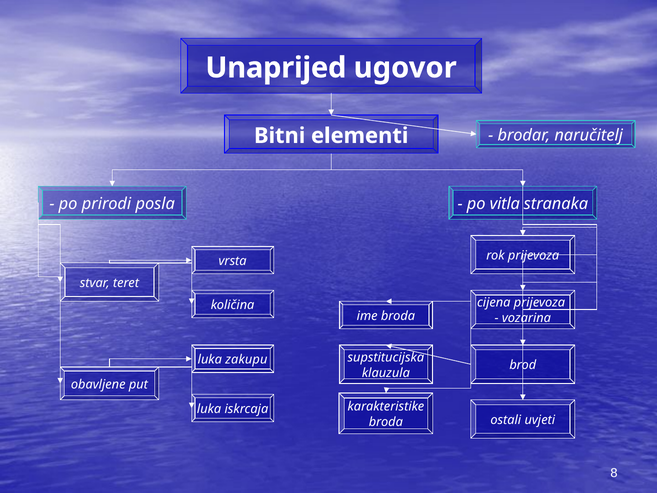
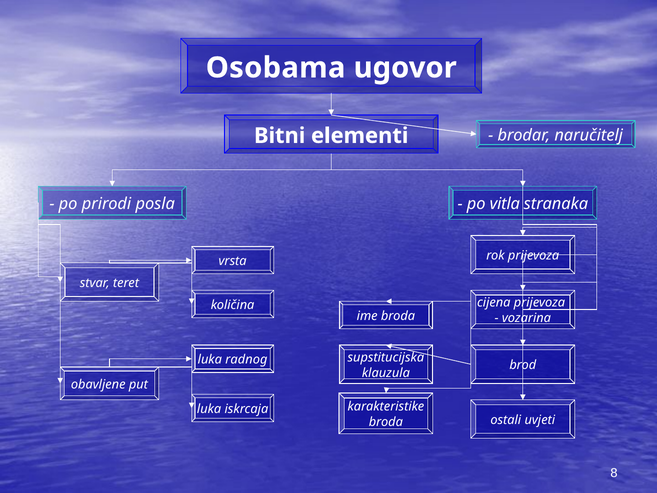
Unaprijed: Unaprijed -> Osobama
zakupu: zakupu -> radnog
